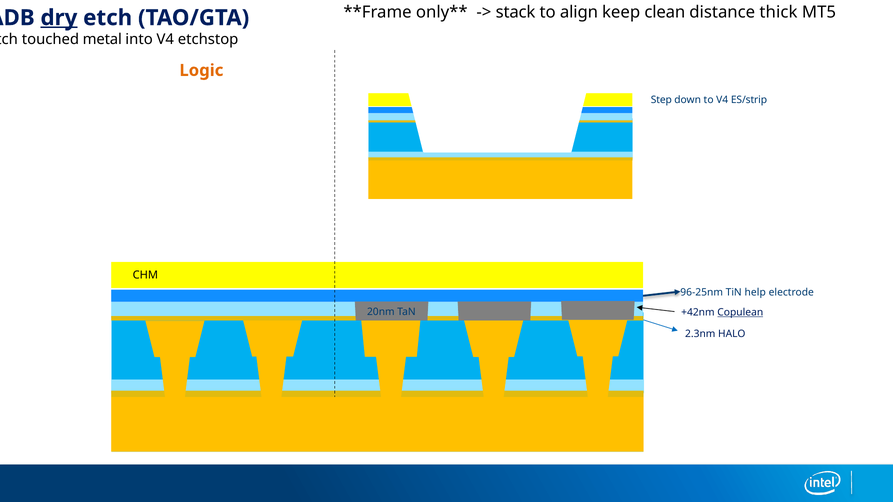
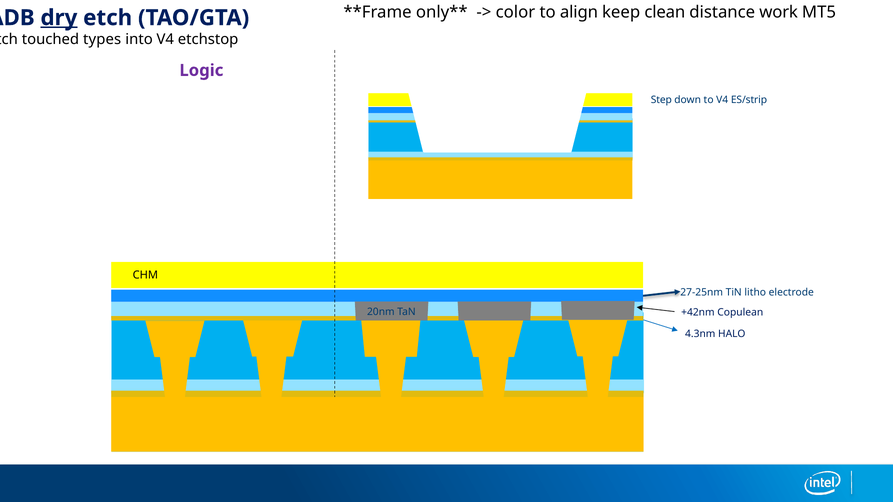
stack: stack -> color
thick: thick -> work
metal: metal -> types
Logic colour: orange -> purple
96-25nm: 96-25nm -> 27-25nm
help: help -> litho
Copulean underline: present -> none
2.3nm: 2.3nm -> 4.3nm
